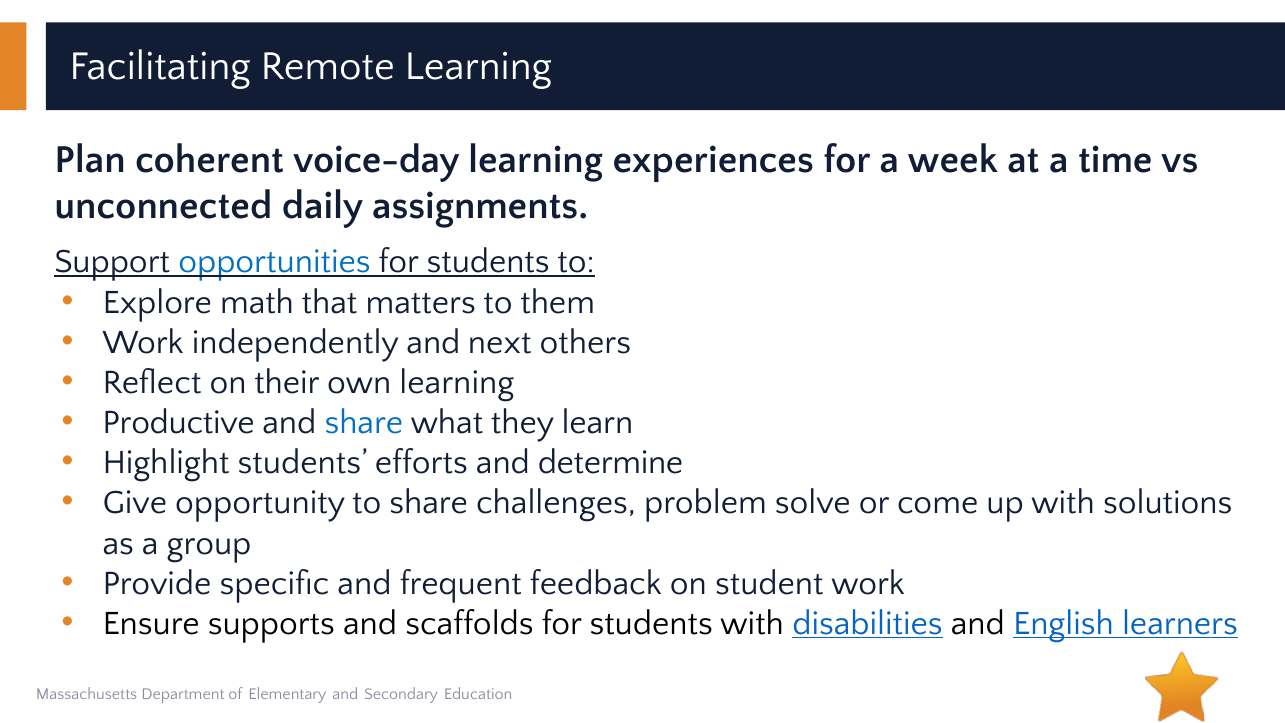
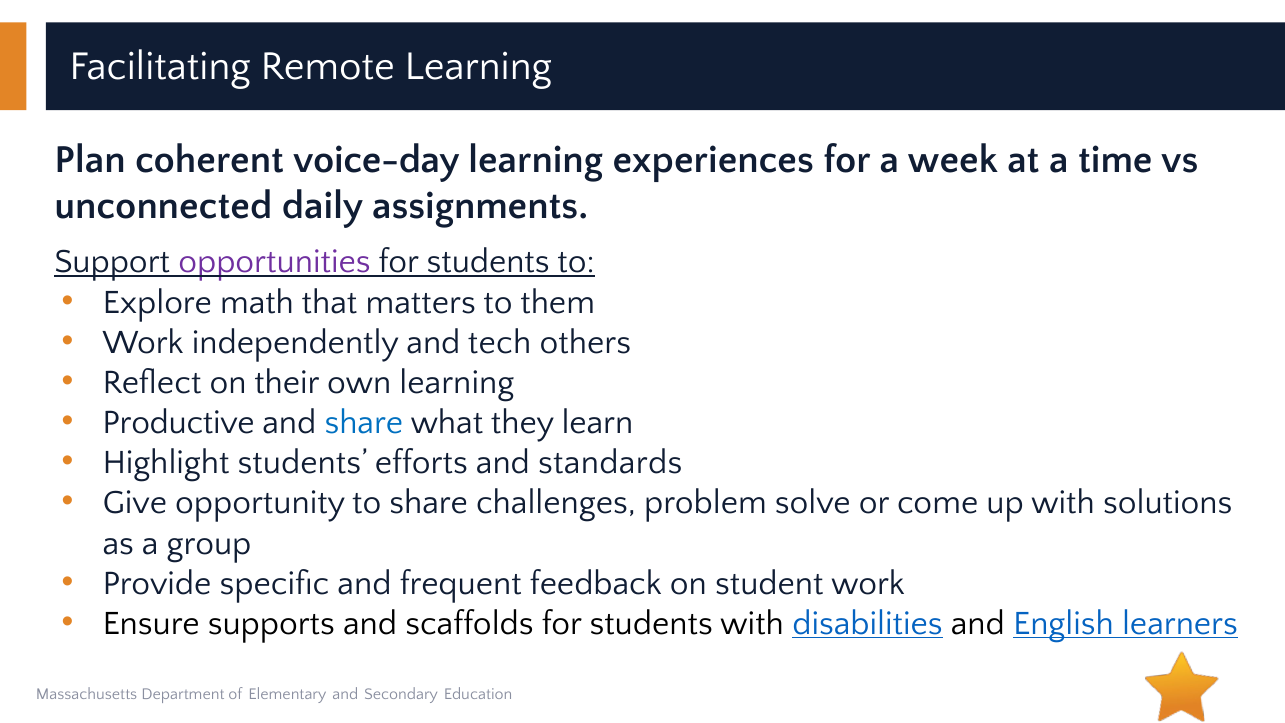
opportunities colour: blue -> purple
next: next -> tech
determine: determine -> standards
